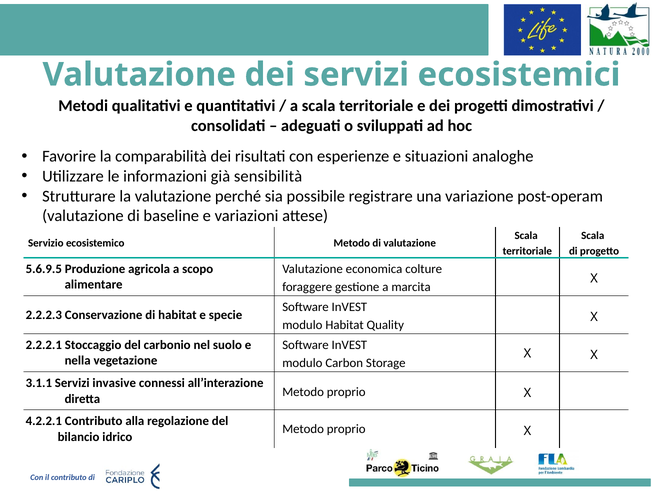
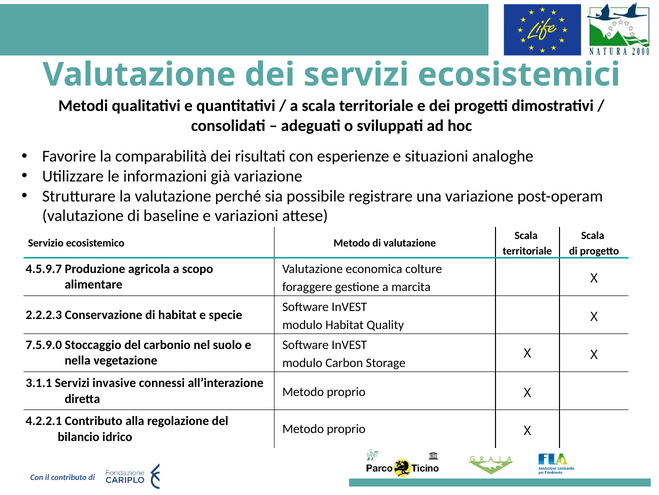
già sensibilità: sensibilità -> variazione
5.6.9.5: 5.6.9.5 -> 4.5.9.7
2.2.2.1: 2.2.2.1 -> 7.5.9.0
